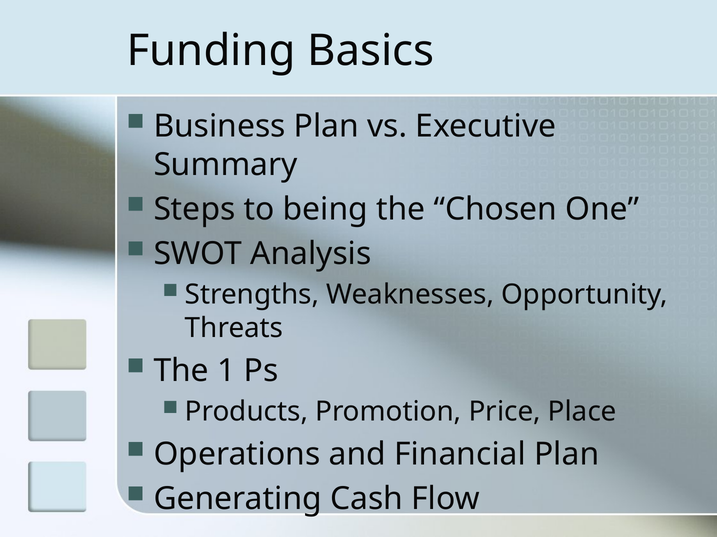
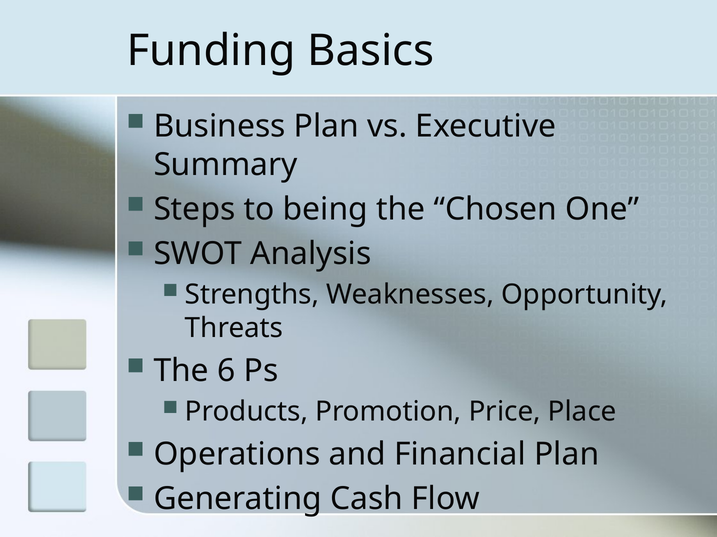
1: 1 -> 6
